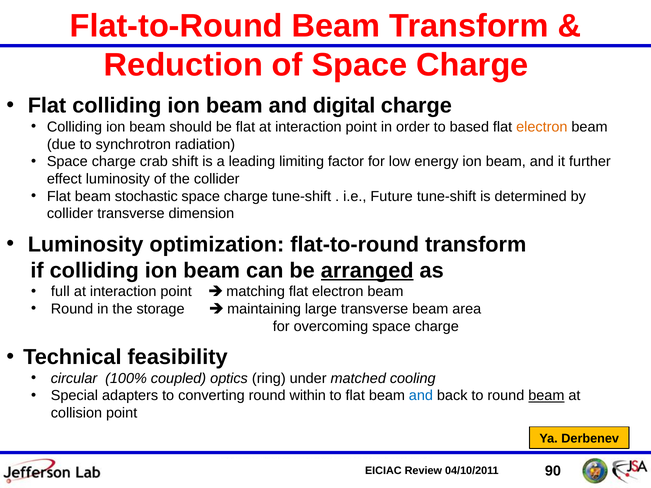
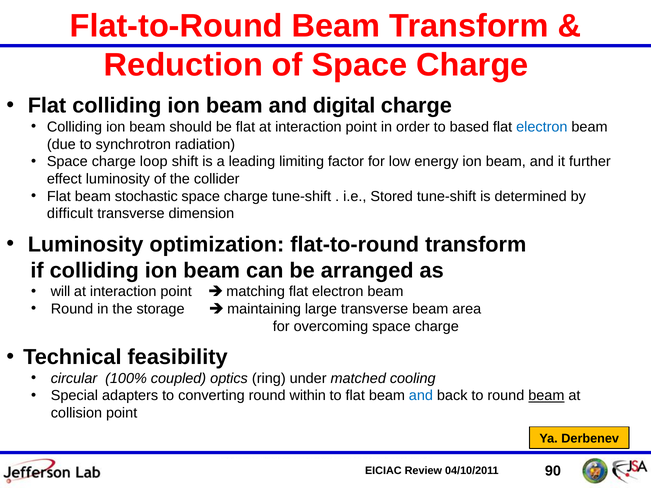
electron at (542, 127) colour: orange -> blue
crab: crab -> loop
Future: Future -> Stored
collider at (70, 214): collider -> difficult
arranged underline: present -> none
full: full -> will
